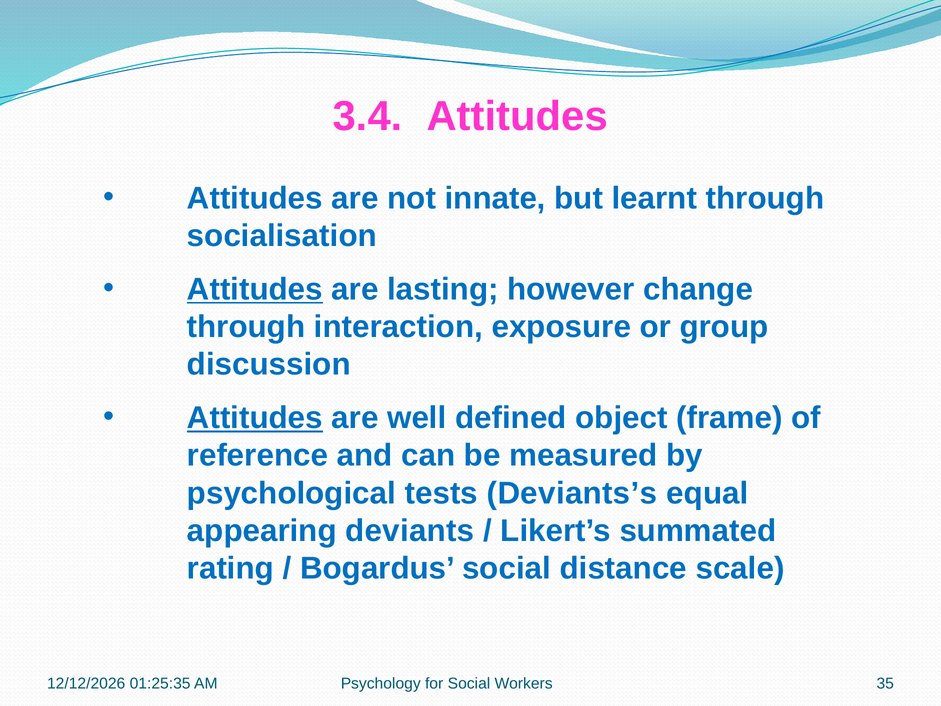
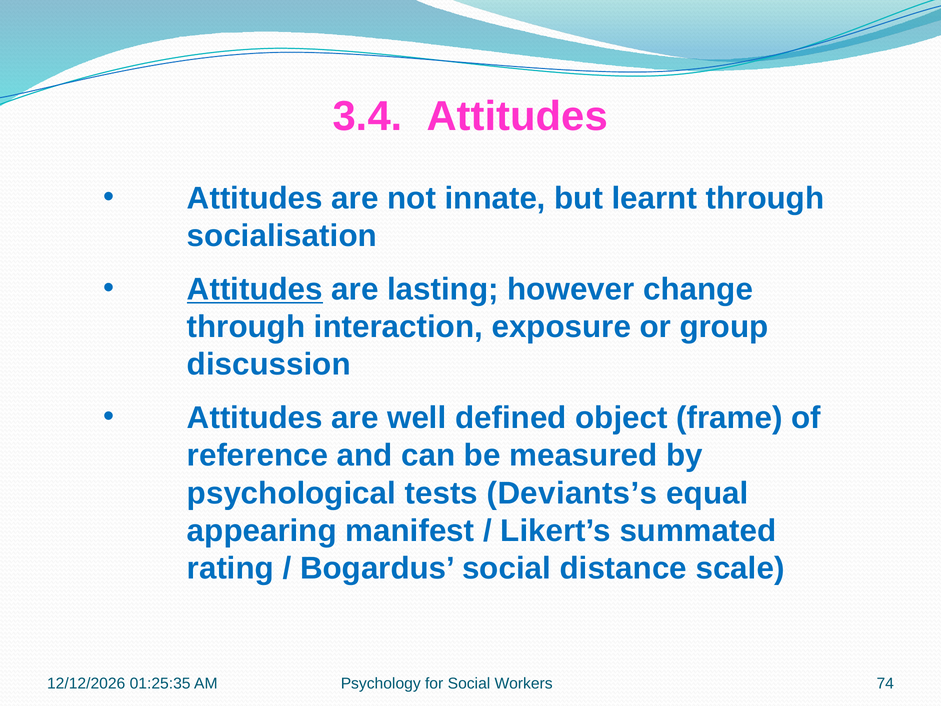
Attitudes at (255, 418) underline: present -> none
deviants: deviants -> manifest
35: 35 -> 74
